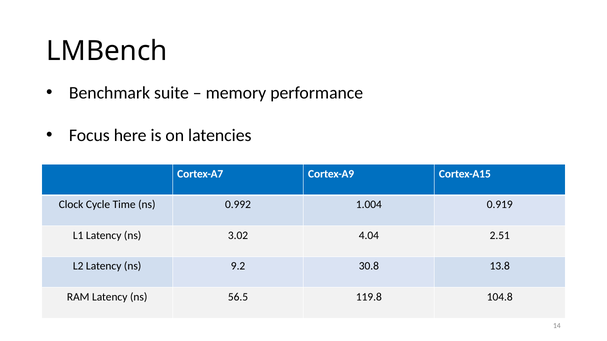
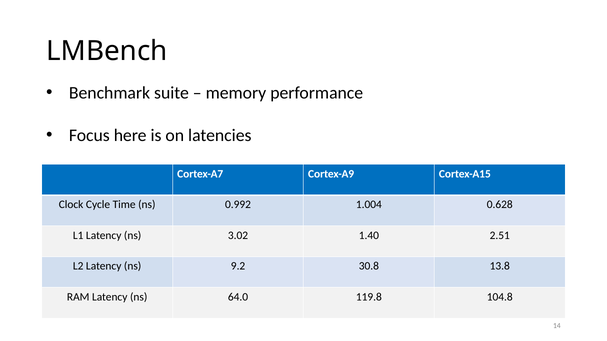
0.919: 0.919 -> 0.628
4.04: 4.04 -> 1.40
56.5: 56.5 -> 64.0
